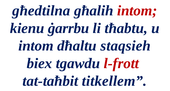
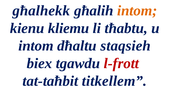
għedtilna: għedtilna -> għalhekk
intom at (137, 11) colour: red -> orange
ġarrbu: ġarrbu -> kliemu
